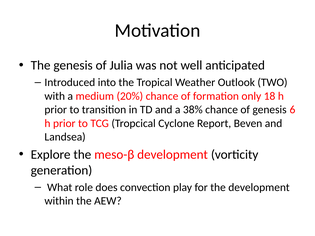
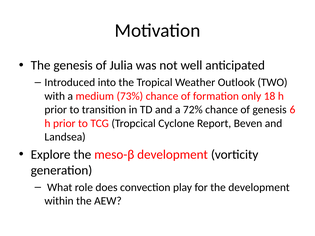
20%: 20% -> 73%
38%: 38% -> 72%
